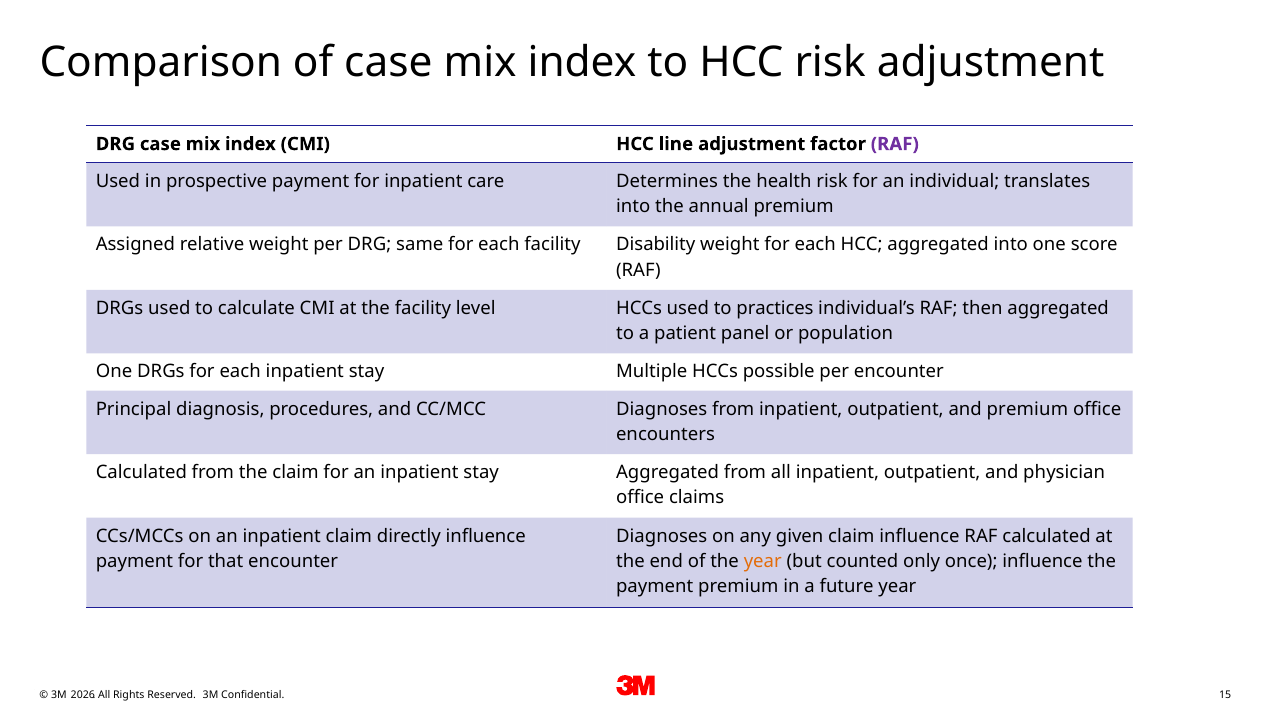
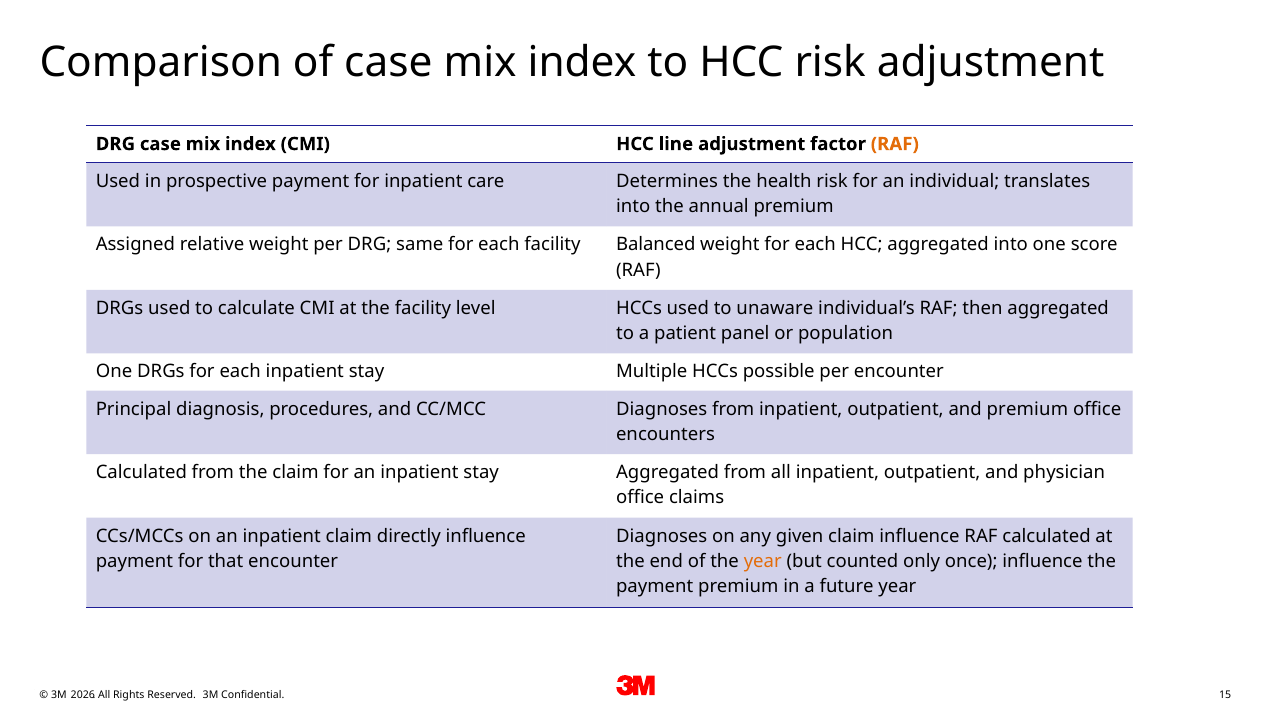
RAF at (895, 144) colour: purple -> orange
Disability: Disability -> Balanced
practices: practices -> unaware
